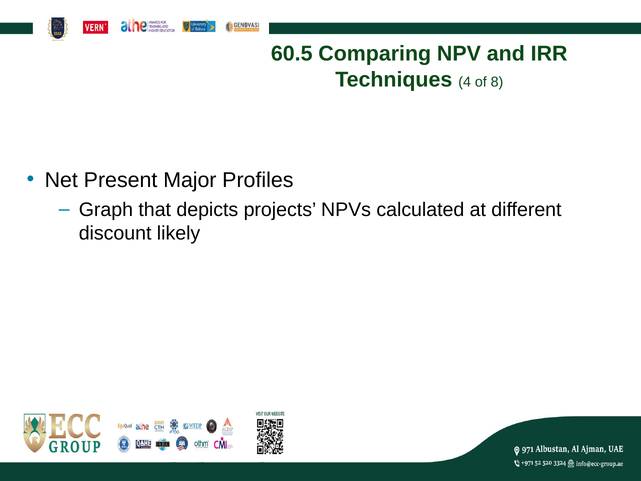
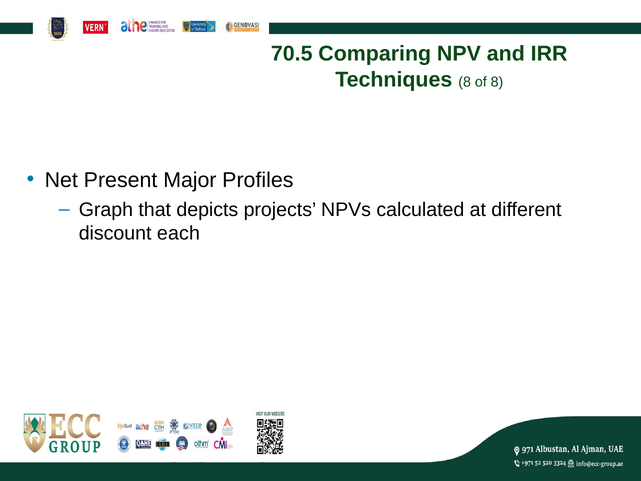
60.5: 60.5 -> 70.5
Techniques 4: 4 -> 8
likely: likely -> each
